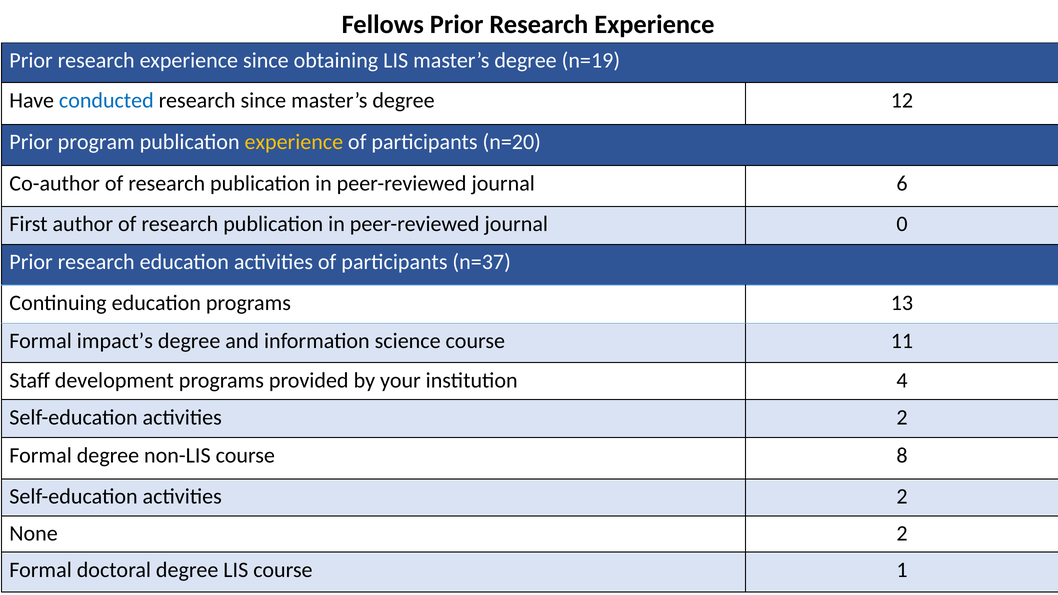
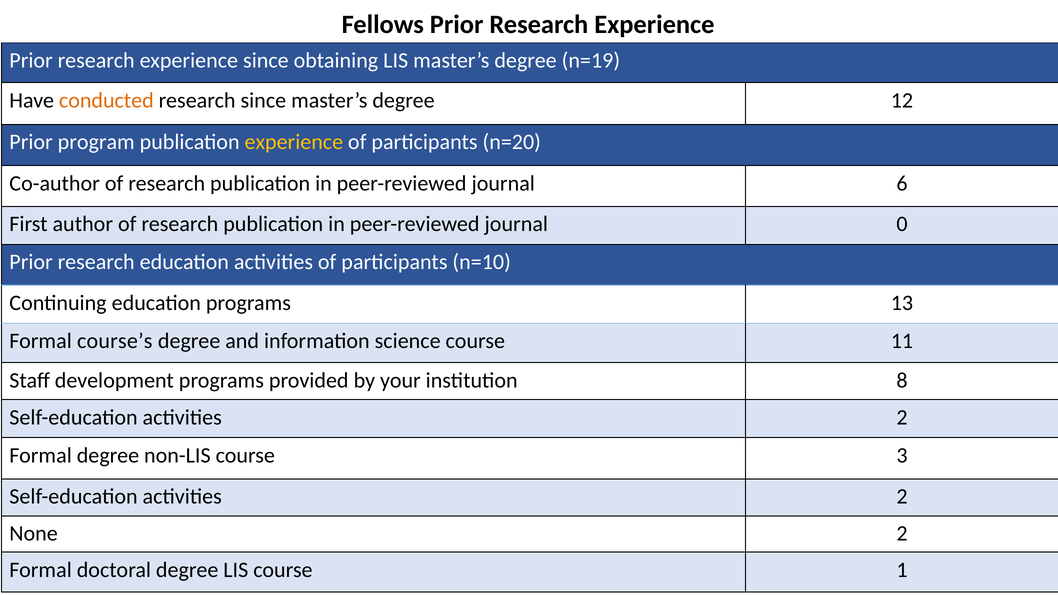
conducted colour: blue -> orange
n=37: n=37 -> n=10
impact’s: impact’s -> course’s
4: 4 -> 8
8: 8 -> 3
